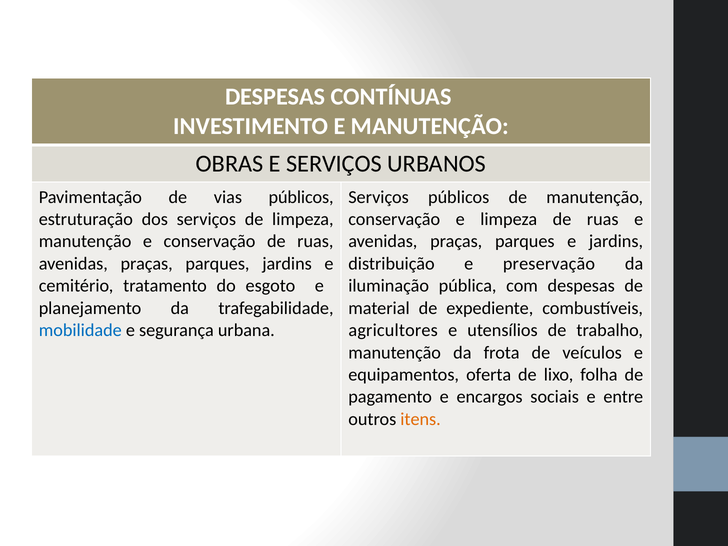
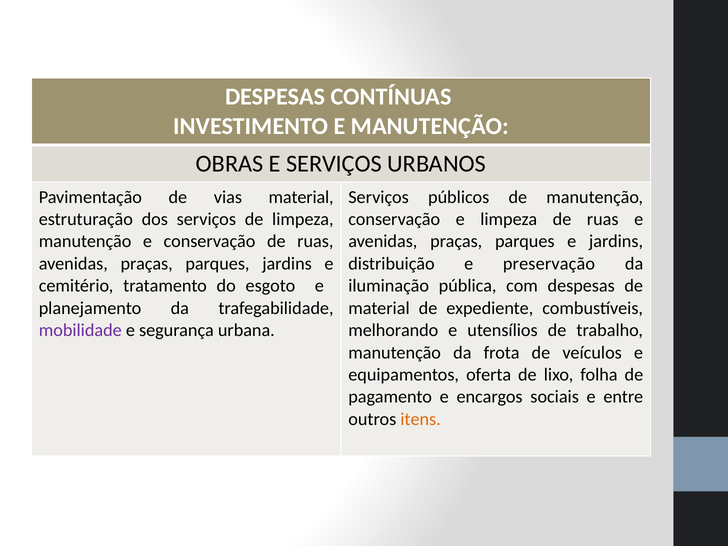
vias públicos: públicos -> material
mobilidade colour: blue -> purple
agricultores: agricultores -> melhorando
